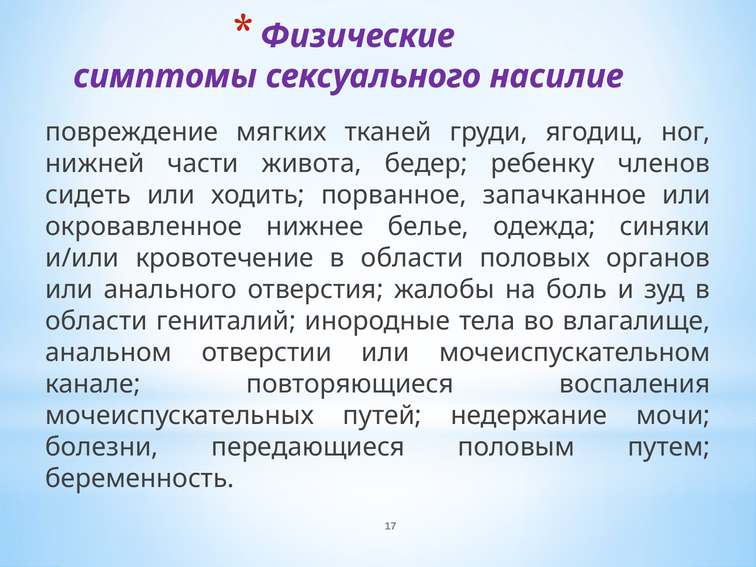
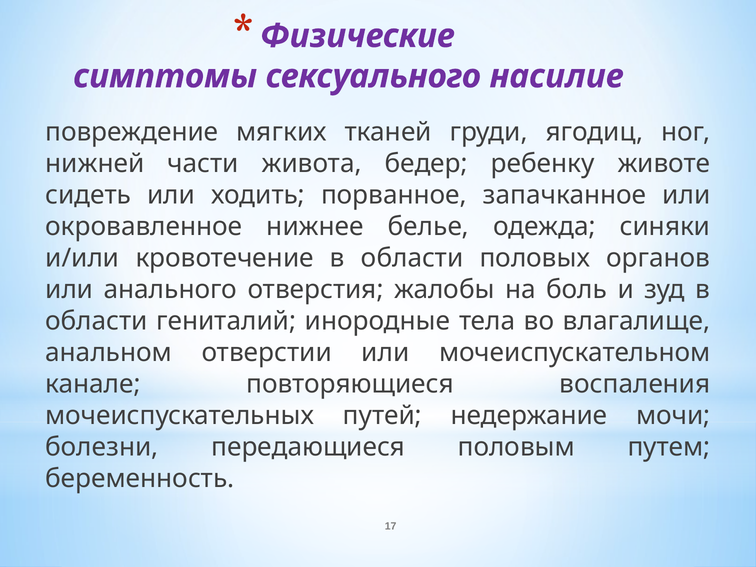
членов: членов -> животе
